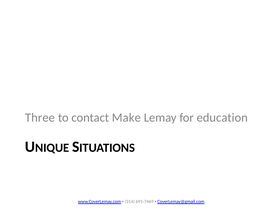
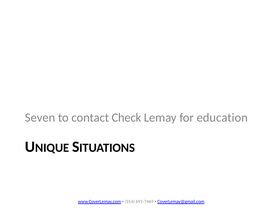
Three: Three -> Seven
Make: Make -> Check
